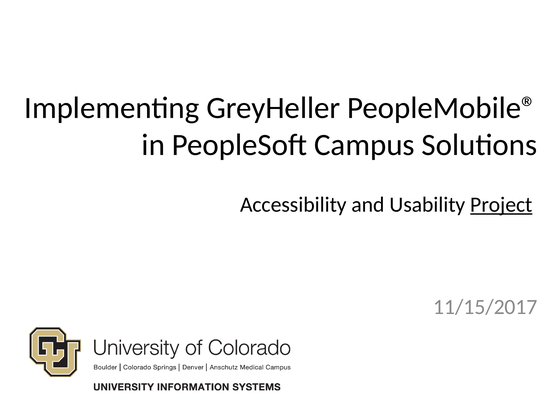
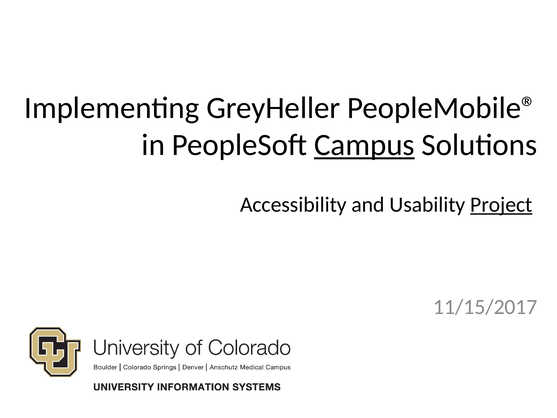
Campus underline: none -> present
